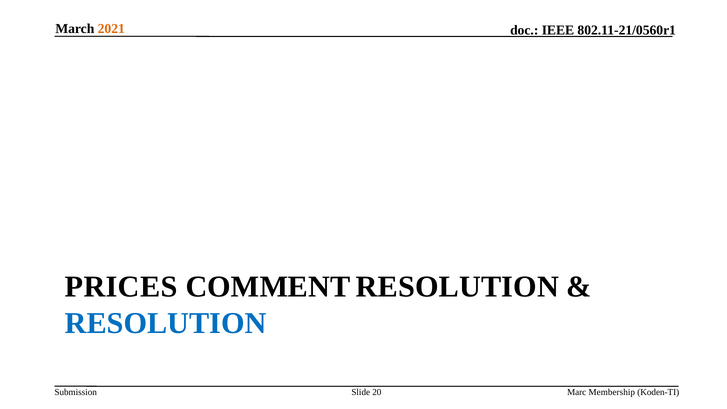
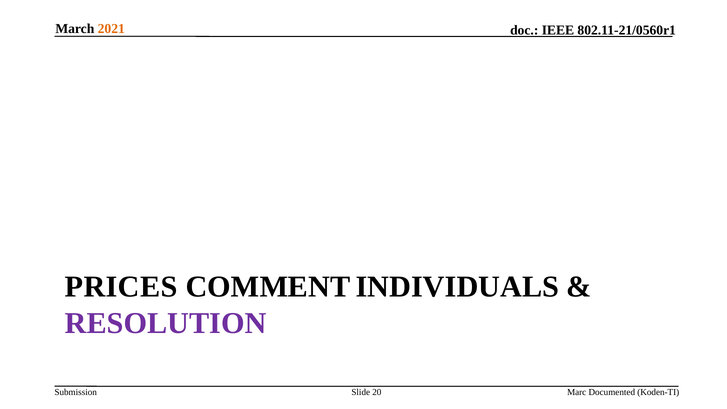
COMMENT RESOLUTION: RESOLUTION -> INDIVIDUALS
RESOLUTION at (166, 323) colour: blue -> purple
Membership: Membership -> Documented
